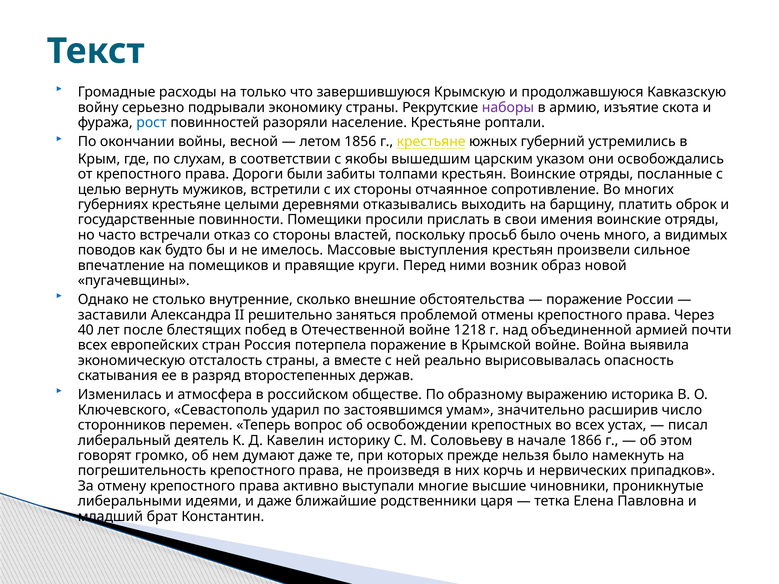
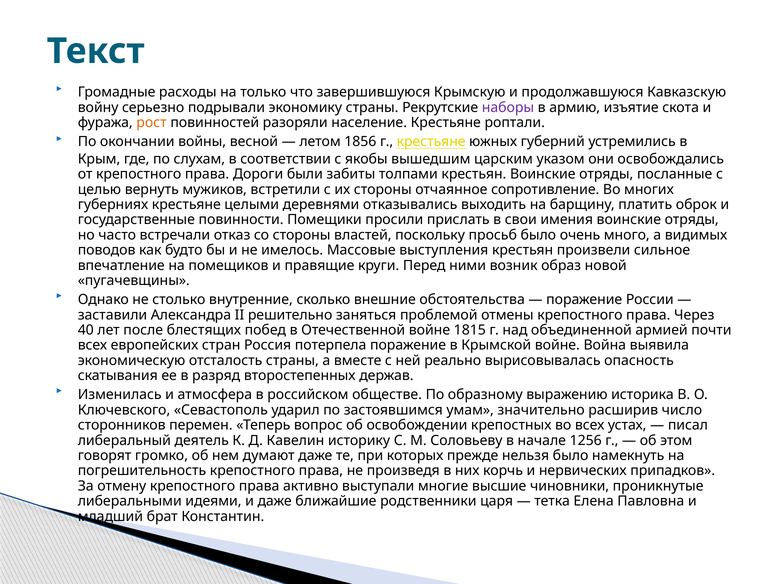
рост colour: blue -> orange
1218: 1218 -> 1815
1866: 1866 -> 1256
